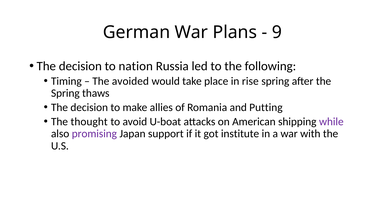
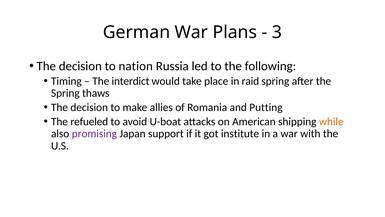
9: 9 -> 3
avoided: avoided -> interdict
rise: rise -> raid
thought: thought -> refueled
while colour: purple -> orange
